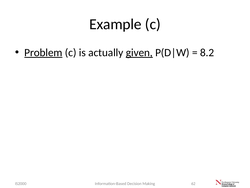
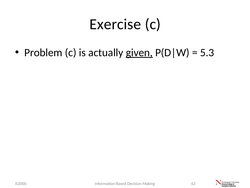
Example: Example -> Exercise
Problem underline: present -> none
8.2: 8.2 -> 5.3
